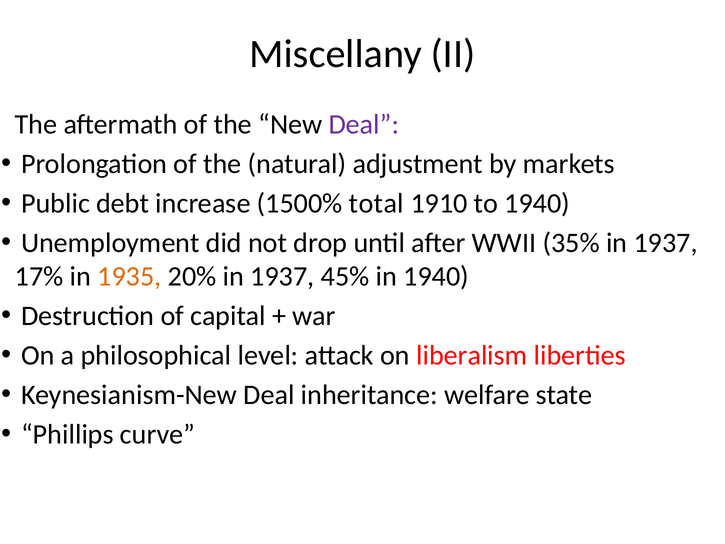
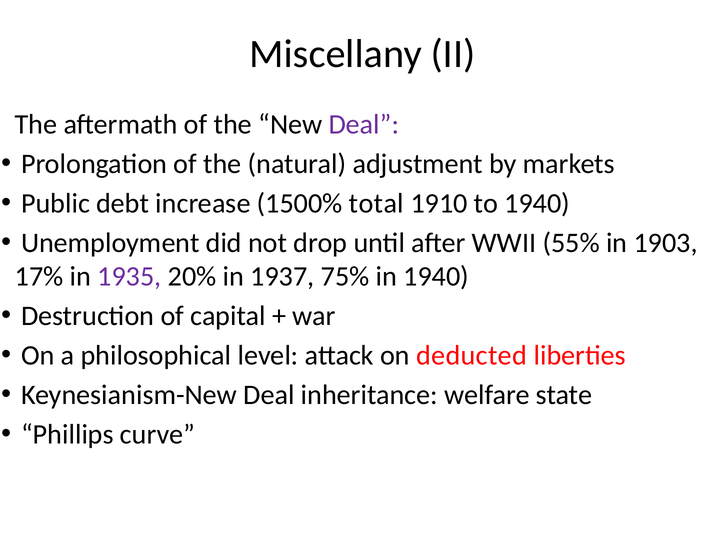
35%: 35% -> 55%
1937 at (666, 243): 1937 -> 1903
1935 colour: orange -> purple
45%: 45% -> 75%
liberalism: liberalism -> deducted
